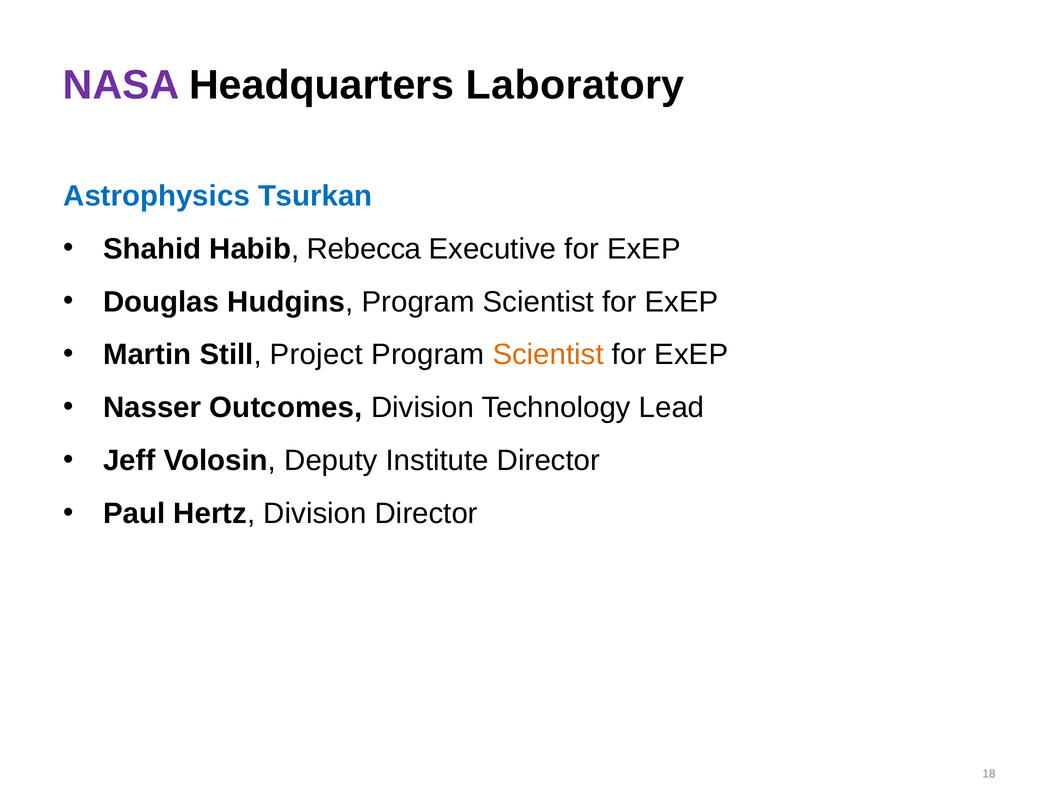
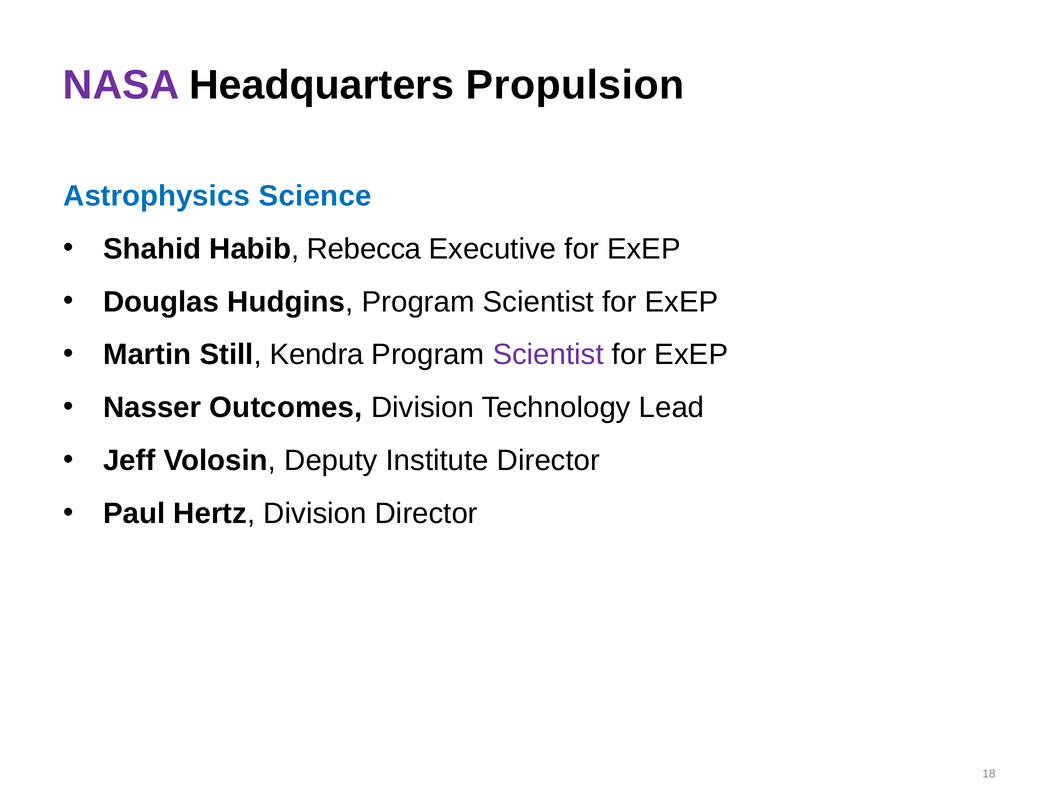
Laboratory: Laboratory -> Propulsion
Tsurkan: Tsurkan -> Science
Project: Project -> Kendra
Scientist at (548, 355) colour: orange -> purple
